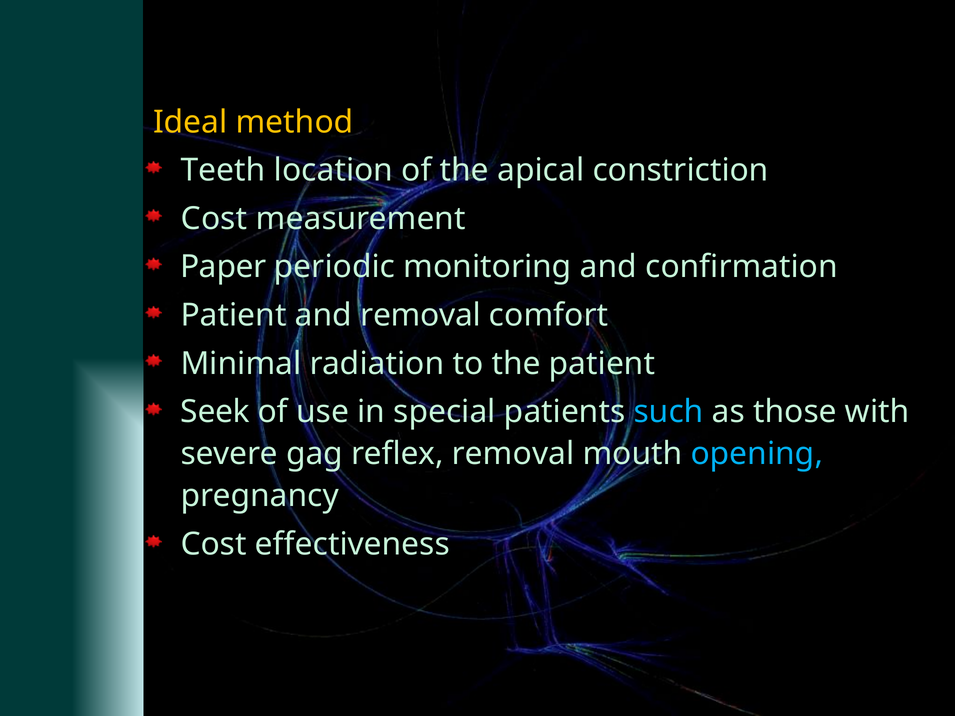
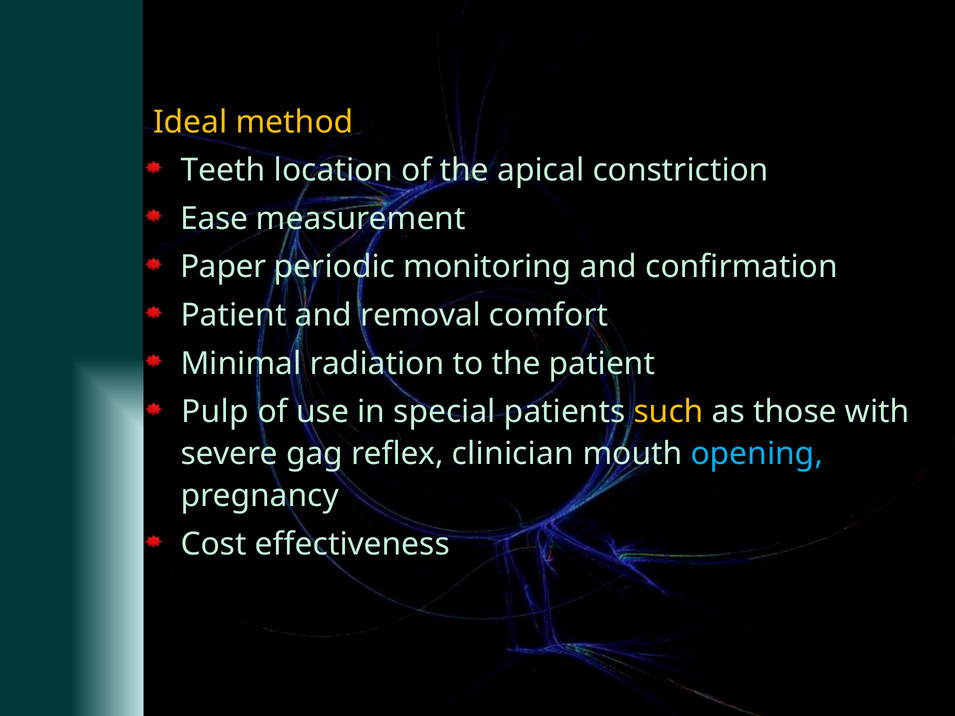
Cost at (214, 219): Cost -> Ease
Seek: Seek -> Pulp
such colour: light blue -> yellow
reflex removal: removal -> clinician
